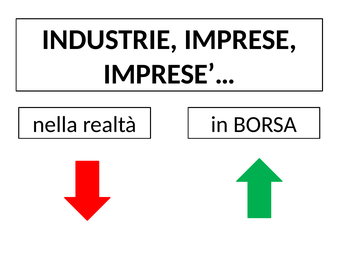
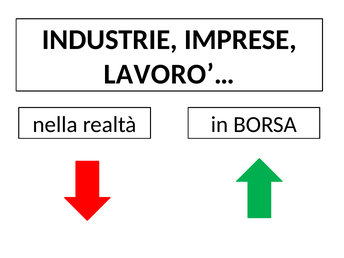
IMPRESE’…: IMPRESE’… -> LAVORO’…
